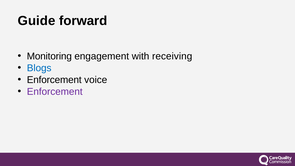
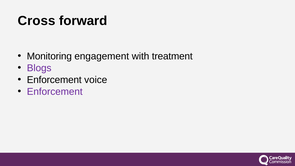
Guide: Guide -> Cross
receiving: receiving -> treatment
Blogs colour: blue -> purple
